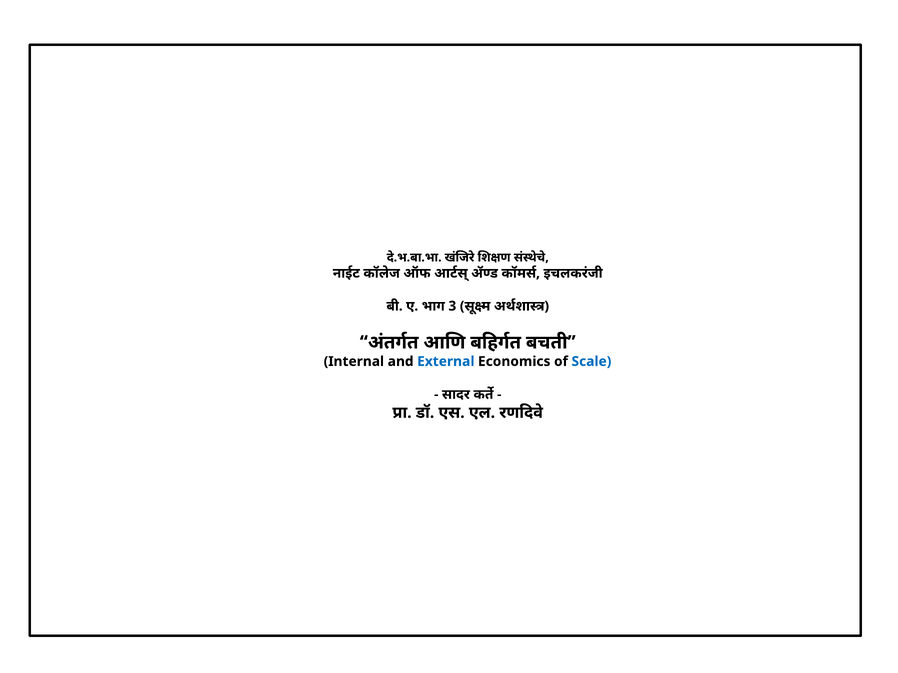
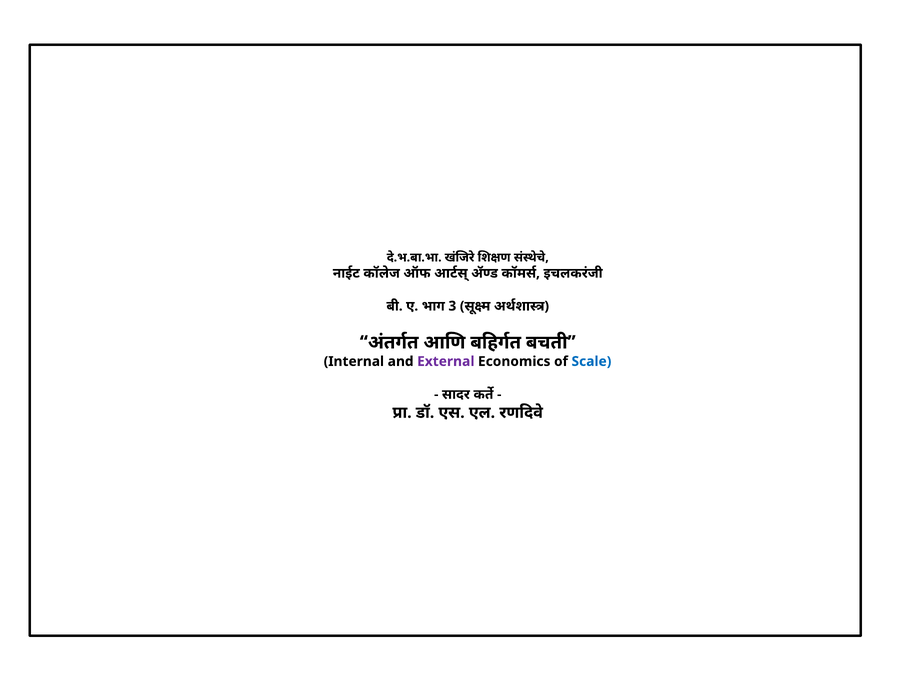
External colour: blue -> purple
